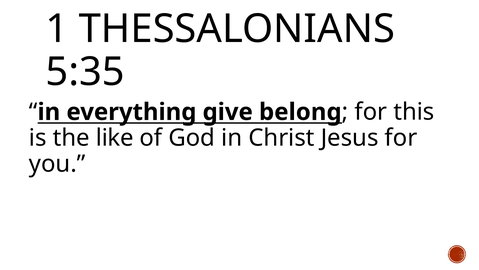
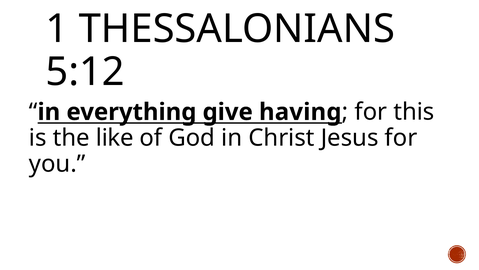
5:35: 5:35 -> 5:12
belong: belong -> having
